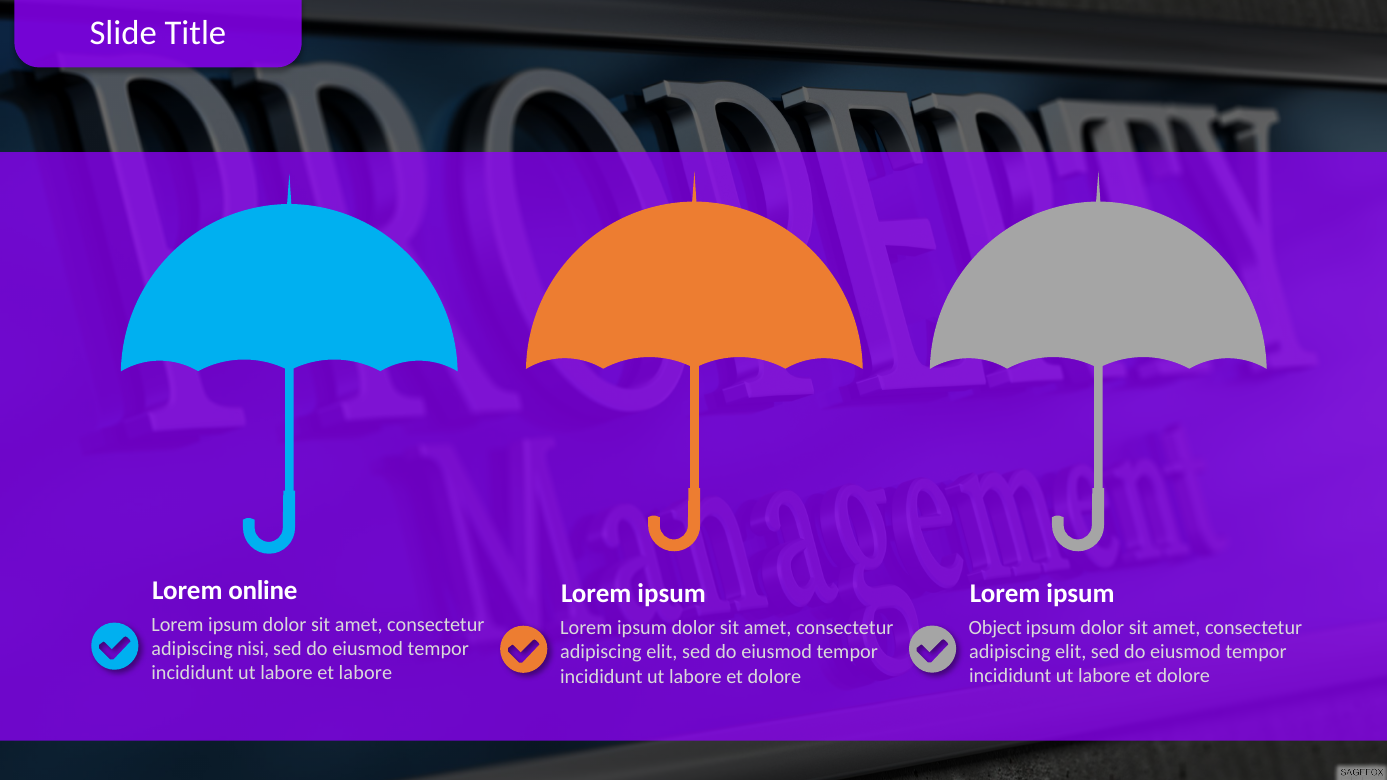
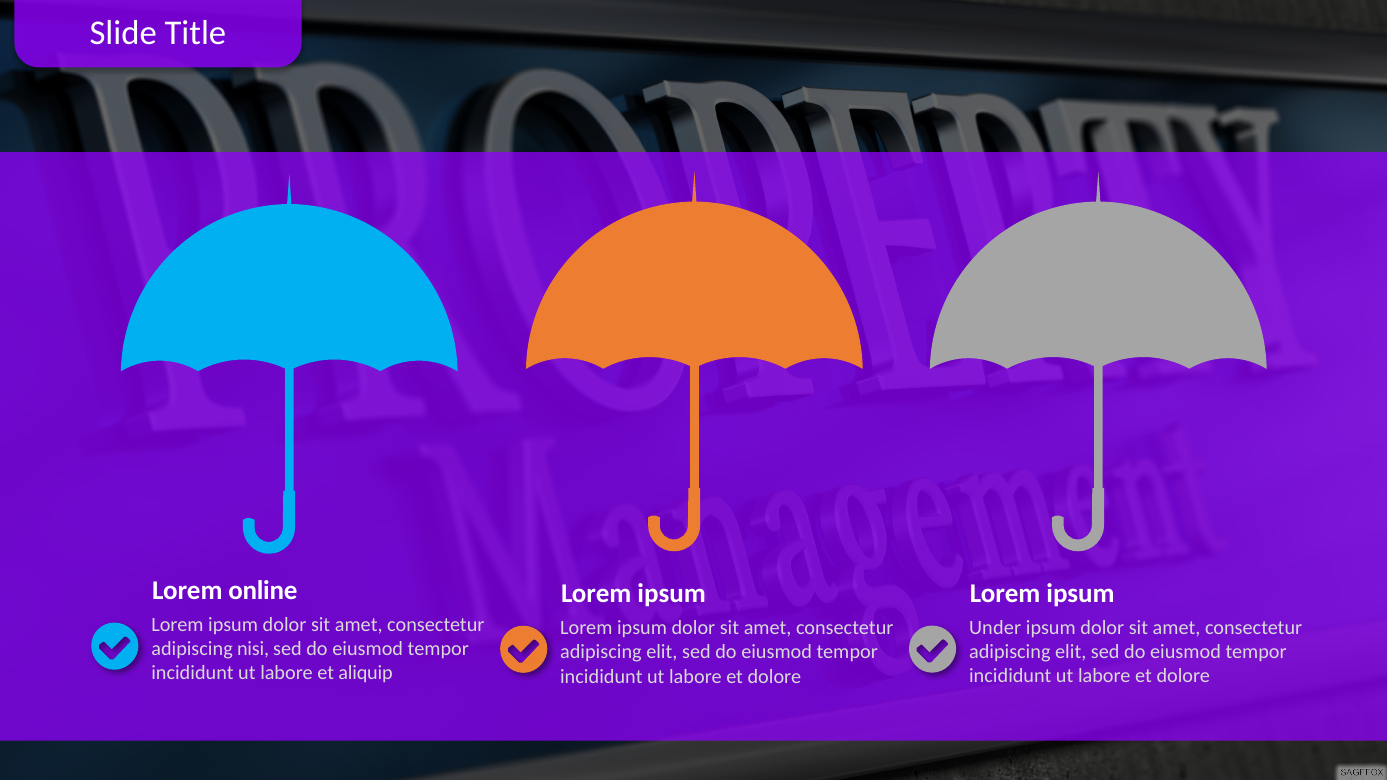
Object: Object -> Under
et labore: labore -> aliquip
